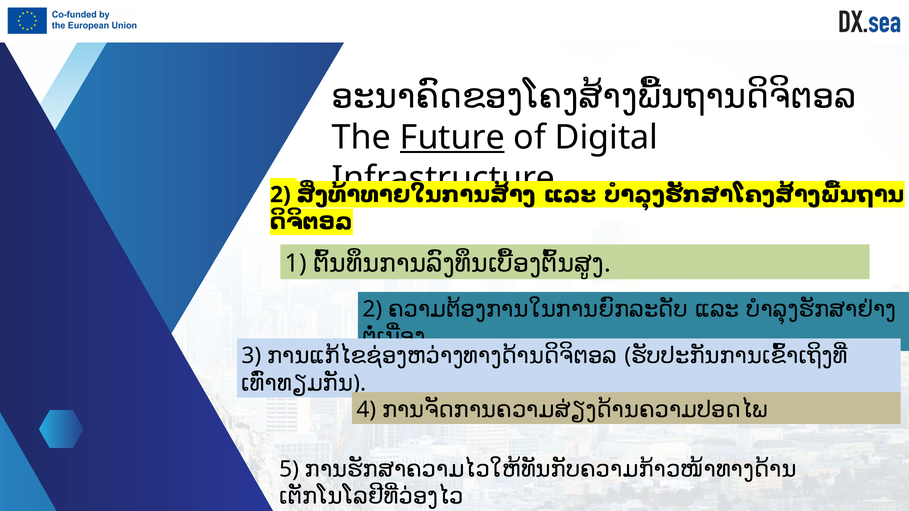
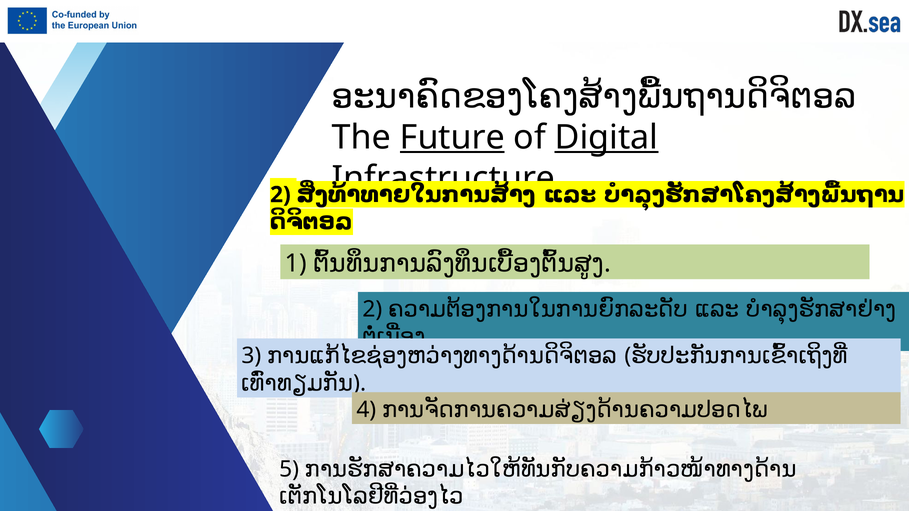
Digital underline: none -> present
